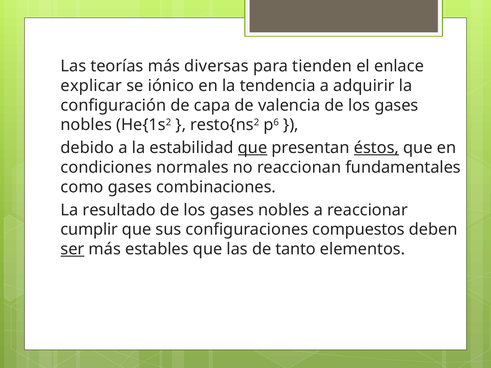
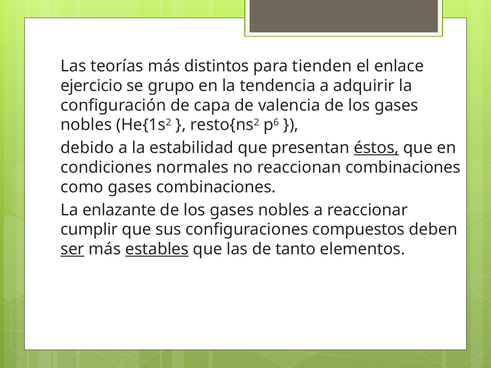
diversas: diversas -> distintos
explicar: explicar -> ejercicio
iónico: iónico -> grupo
que at (253, 148) underline: present -> none
reaccionan fundamentales: fundamentales -> combinaciones
resultado: resultado -> enlazante
estables underline: none -> present
